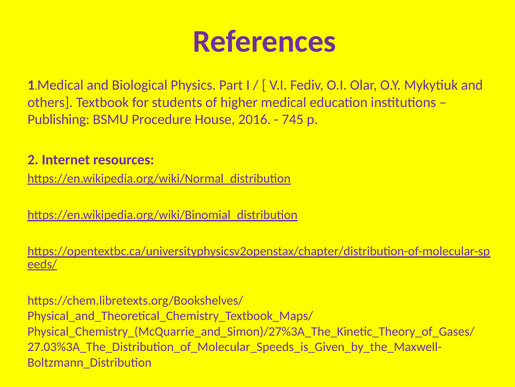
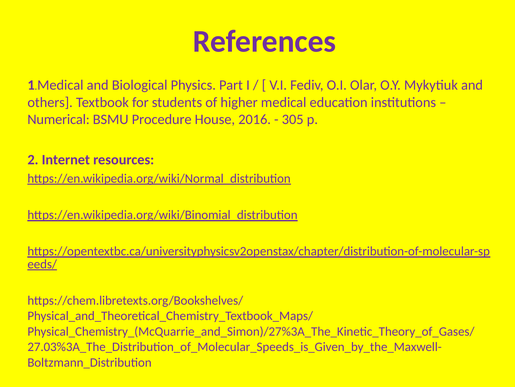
Publishing: Publishing -> Numerical
745: 745 -> 305
